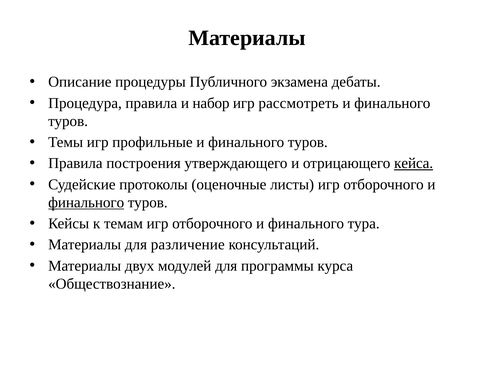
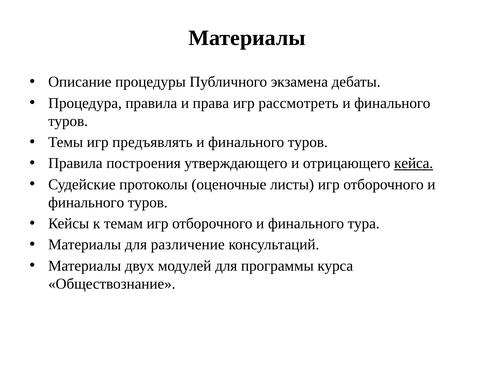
набор: набор -> права
профильные: профильные -> предъявлять
финального at (86, 203) underline: present -> none
